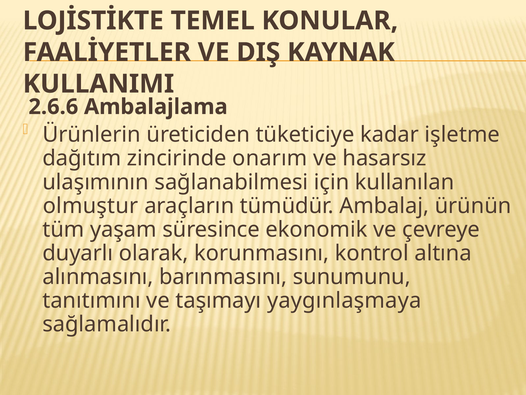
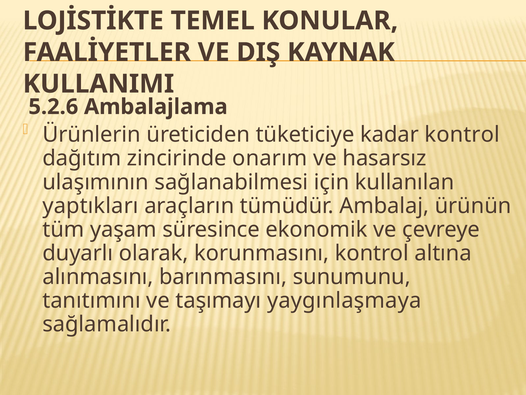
2.6.6: 2.6.6 -> 5.2.6
kadar işletme: işletme -> kontrol
olmuştur: olmuştur -> yaptıkları
